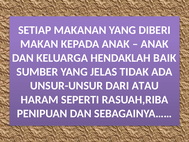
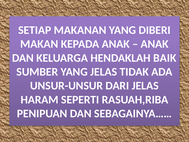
DARI ATAU: ATAU -> JELAS
